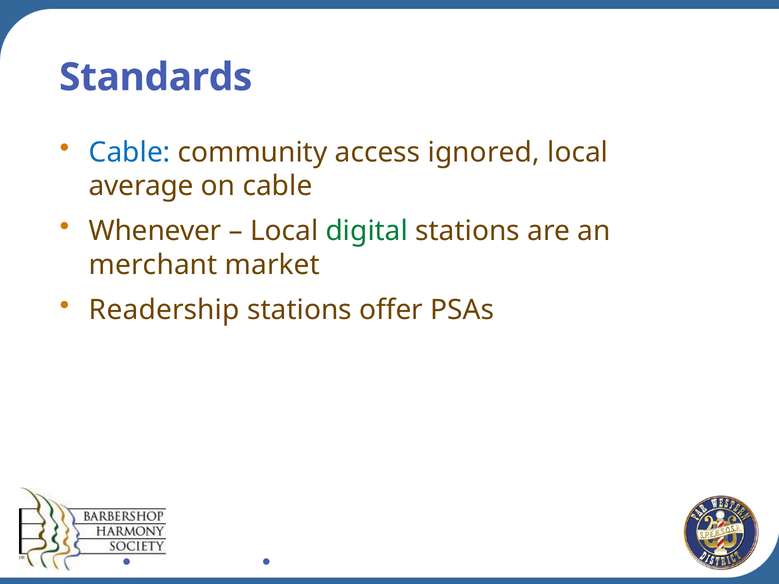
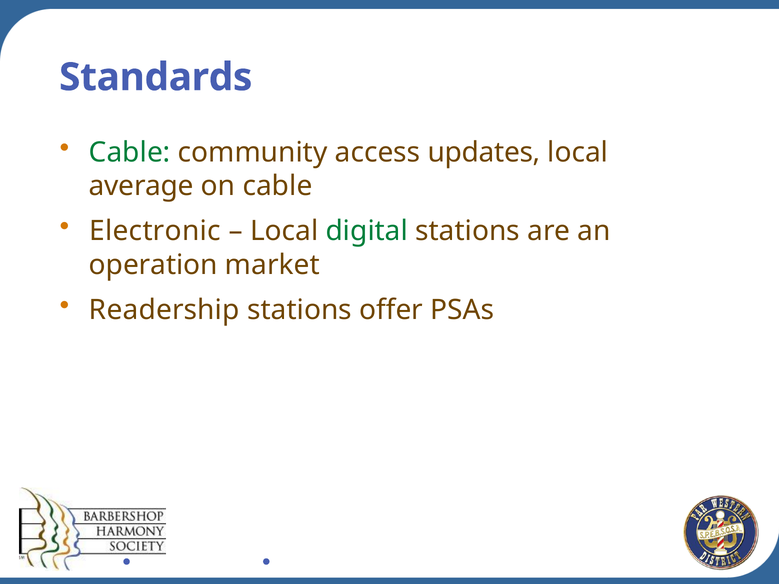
Cable at (130, 153) colour: blue -> green
ignored: ignored -> updates
Whenever: Whenever -> Electronic
merchant: merchant -> operation
